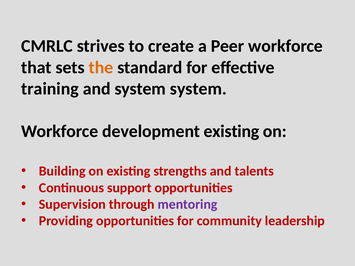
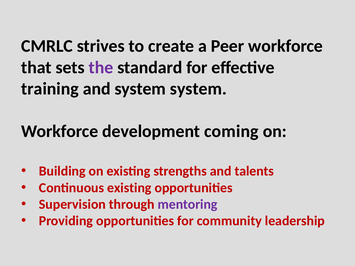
the colour: orange -> purple
development existing: existing -> coming
Continuous support: support -> existing
